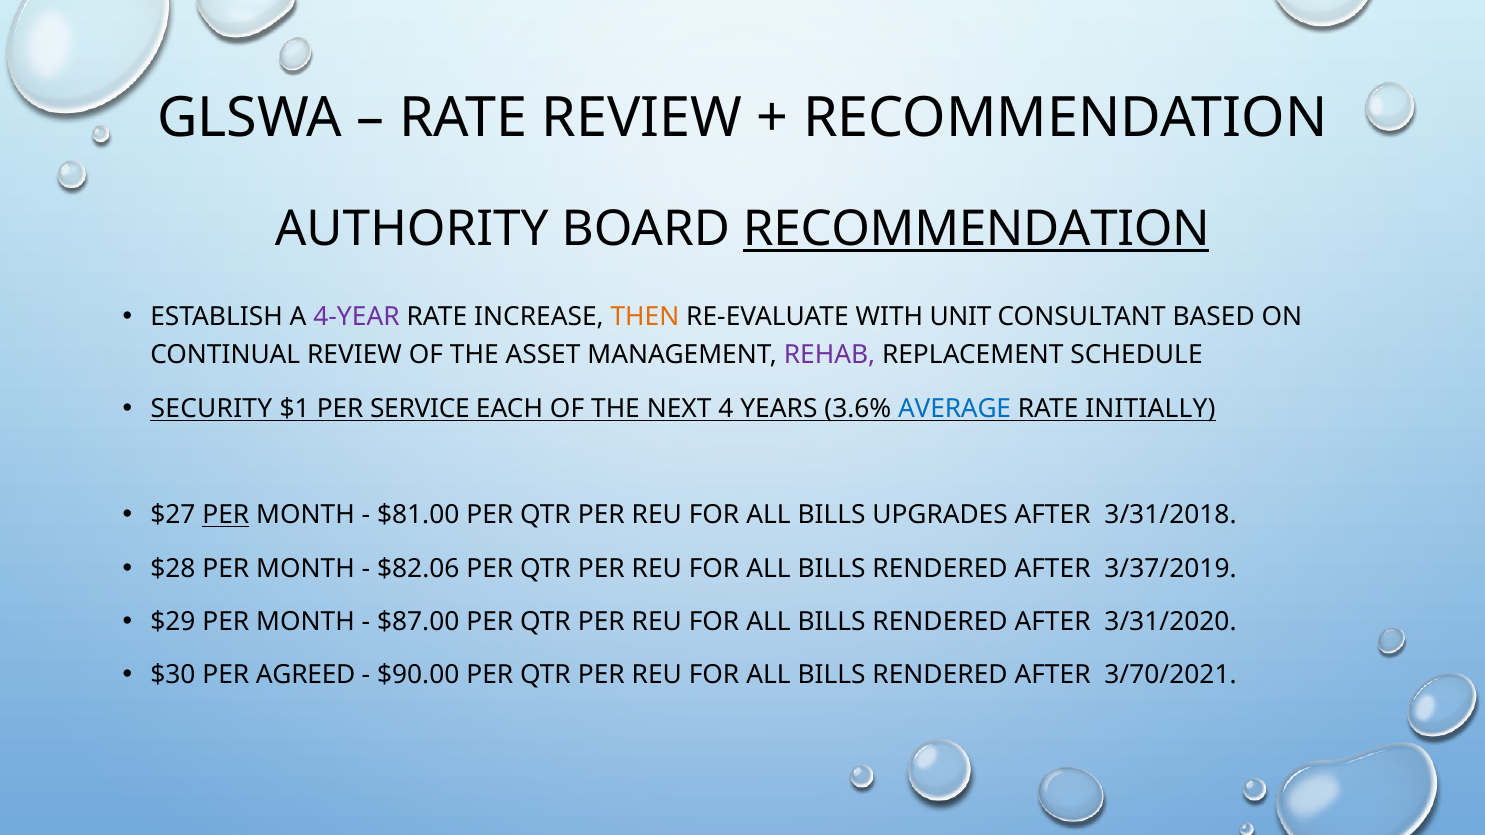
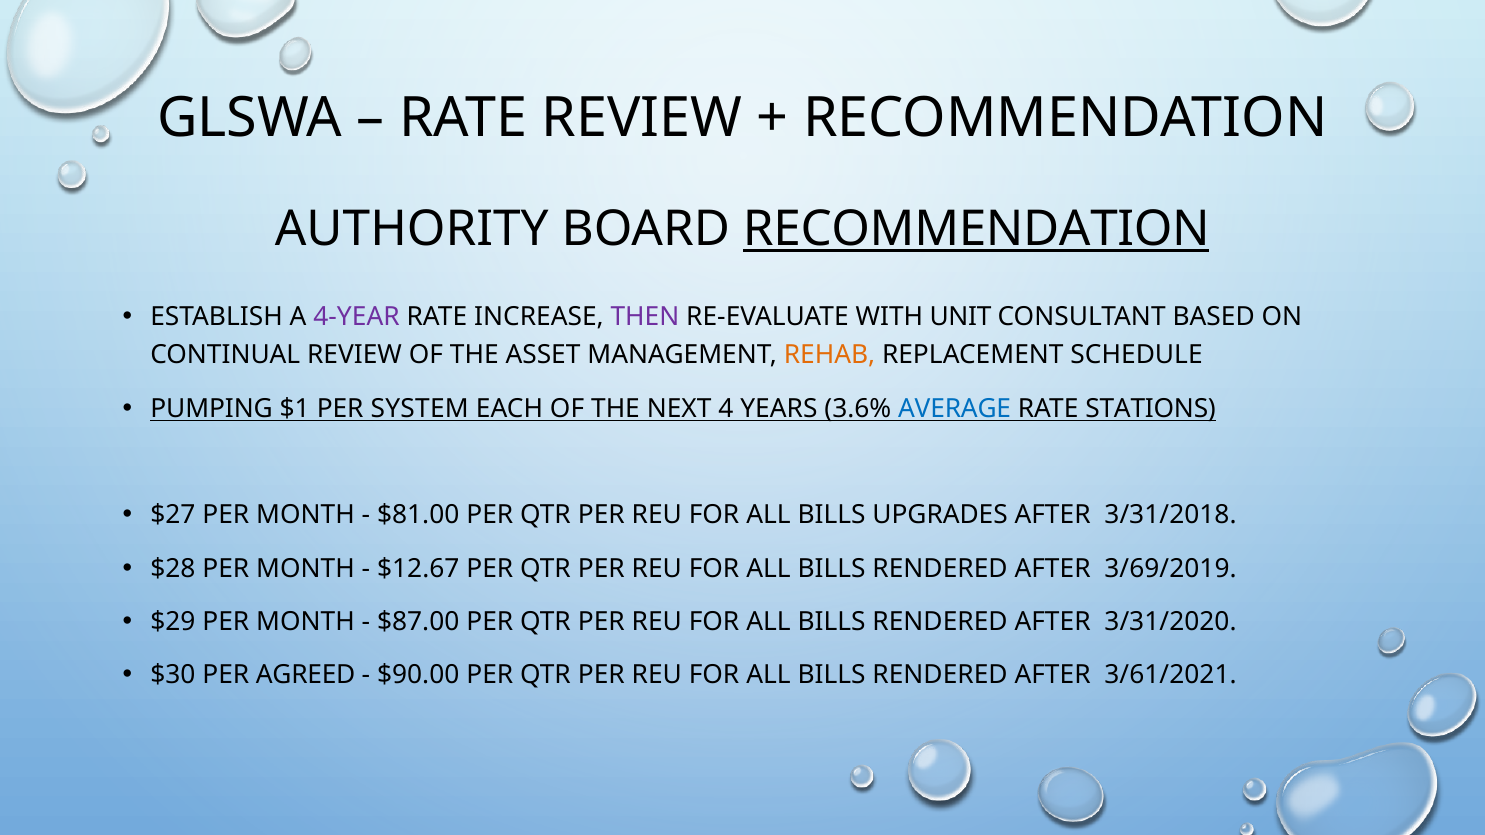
THEN colour: orange -> purple
REHAB colour: purple -> orange
SECURITY: SECURITY -> PUMPING
SERVICE: SERVICE -> SYSTEM
INITIALLY: INITIALLY -> STATIONS
PER at (226, 515) underline: present -> none
$82.06: $82.06 -> $12.67
3/37/2019: 3/37/2019 -> 3/69/2019
3/70/2021: 3/70/2021 -> 3/61/2021
